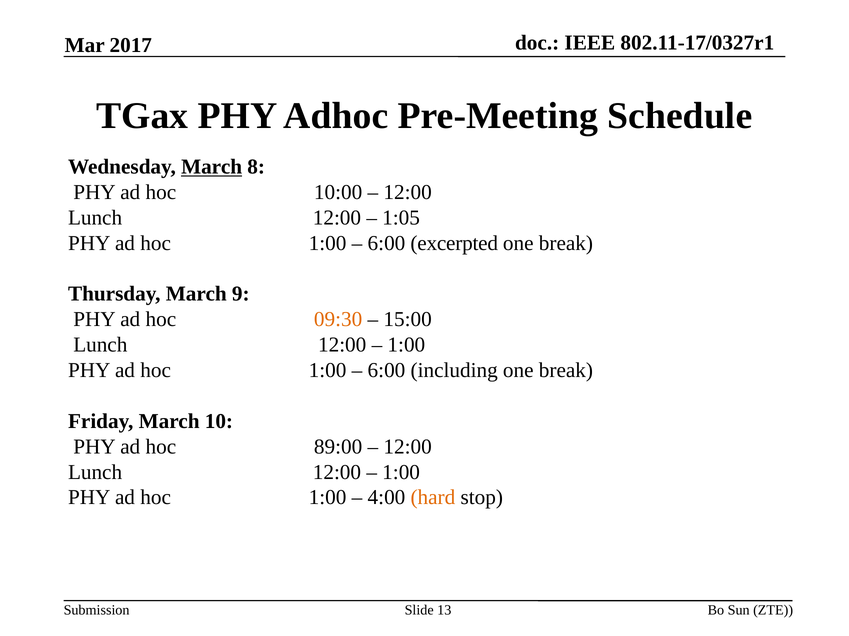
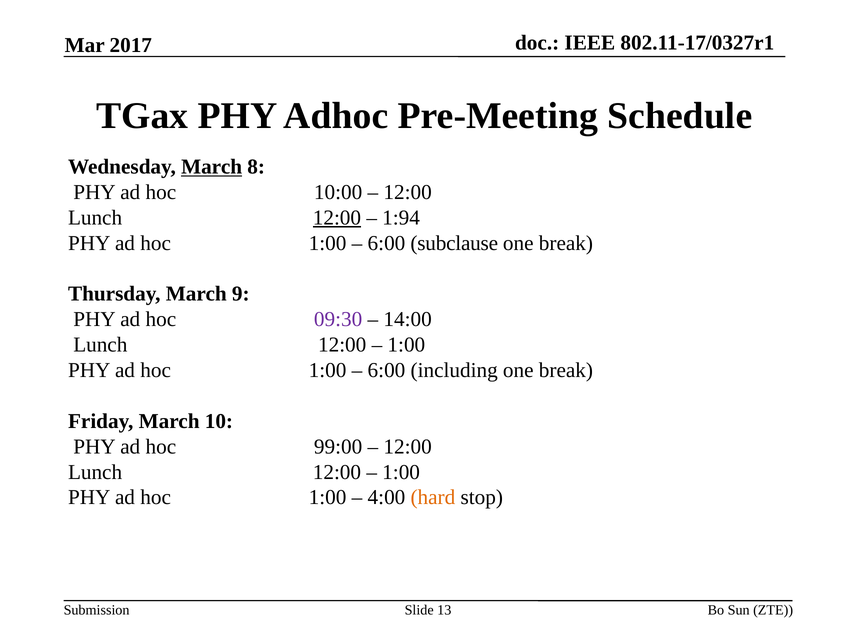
12:00 at (337, 218) underline: none -> present
1:05: 1:05 -> 1:94
excerpted: excerpted -> subclause
09:30 colour: orange -> purple
15:00: 15:00 -> 14:00
89:00: 89:00 -> 99:00
